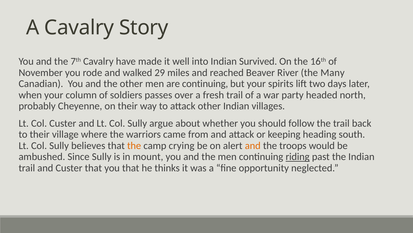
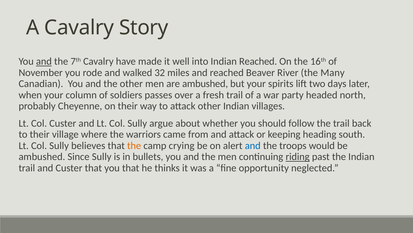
and at (44, 61) underline: none -> present
Indian Survived: Survived -> Reached
29: 29 -> 32
are continuing: continuing -> ambushed
and at (253, 145) colour: orange -> blue
mount: mount -> bullets
